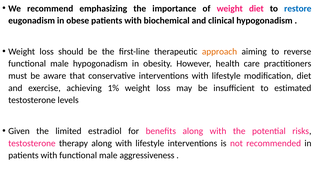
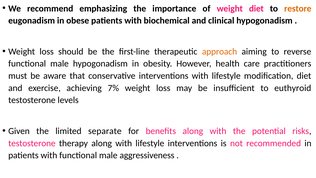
restore colour: blue -> orange
1%: 1% -> 7%
estimated: estimated -> euthyroid
estradiol: estradiol -> separate
